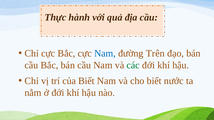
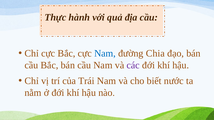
Trên: Trên -> Chia
các colour: green -> purple
của Biết: Biết -> Trái
